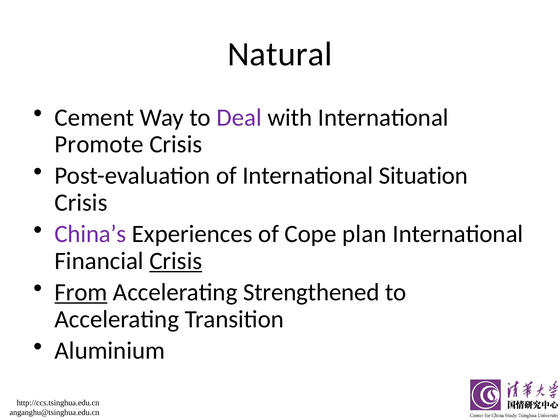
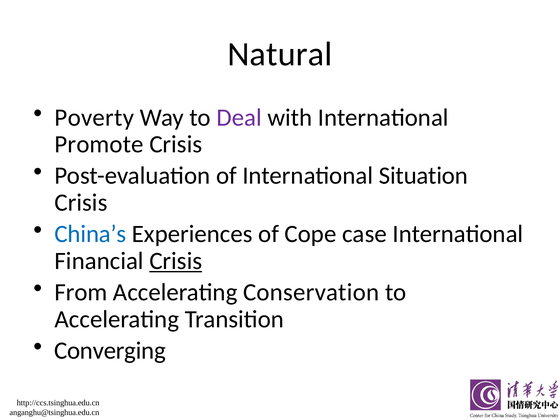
Cement: Cement -> Poverty
China’s colour: purple -> blue
plan: plan -> case
From underline: present -> none
Strengthened: Strengthened -> Conservation
Aluminium: Aluminium -> Converging
